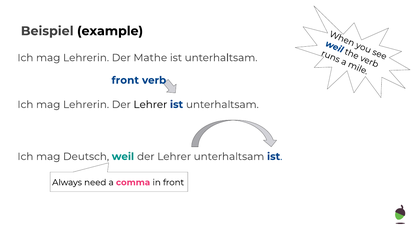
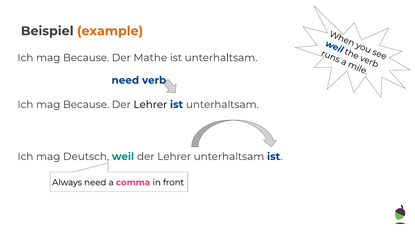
example colour: black -> orange
Lehrerin at (86, 58): Lehrerin -> Because
front at (125, 80): front -> need
Lehrerin at (86, 104): Lehrerin -> Because
